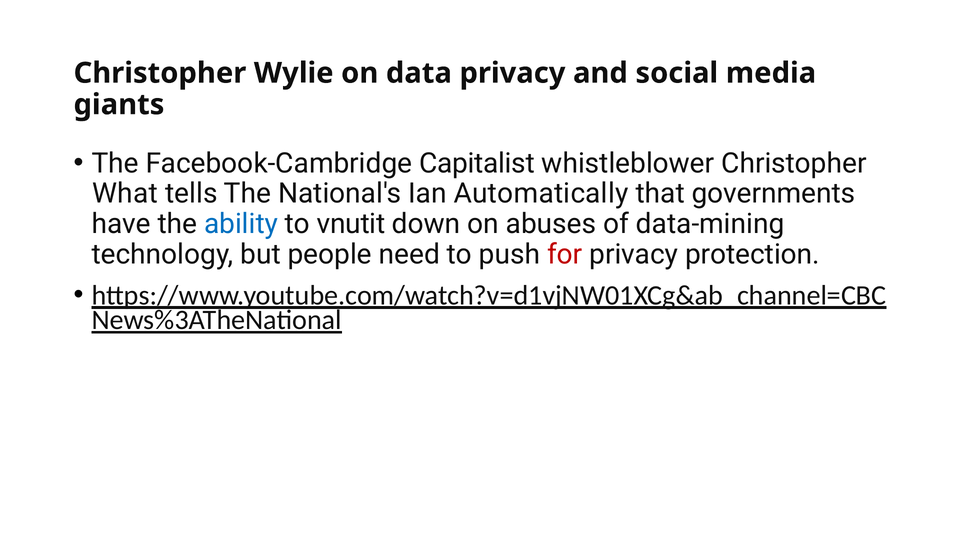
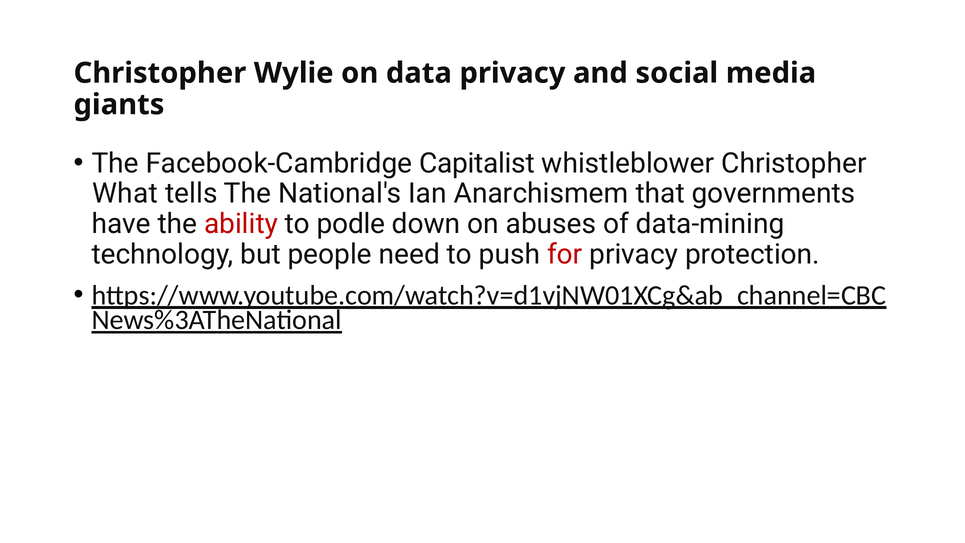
Automatically: Automatically -> Anarchismem
ability colour: blue -> red
vnutit: vnutit -> podle
